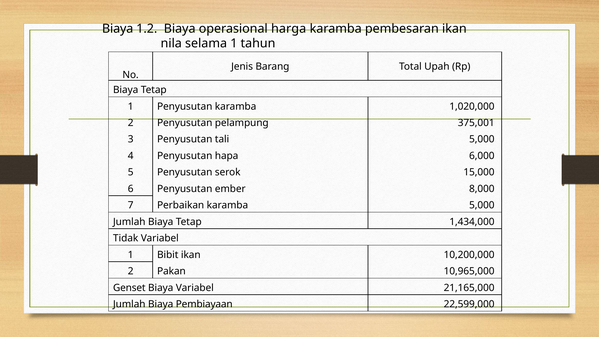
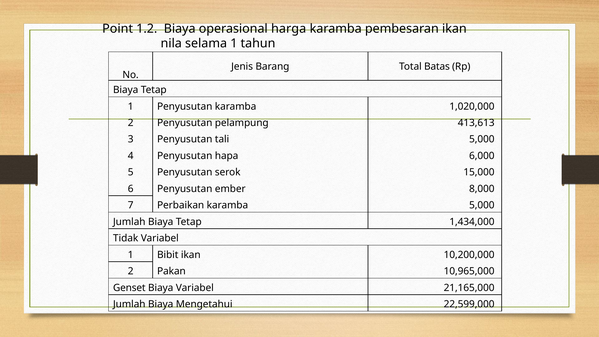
Biaya at (118, 29): Biaya -> Point
Upah: Upah -> Batas
375,001: 375,001 -> 413,613
Pembiayaan: Pembiayaan -> Mengetahui
